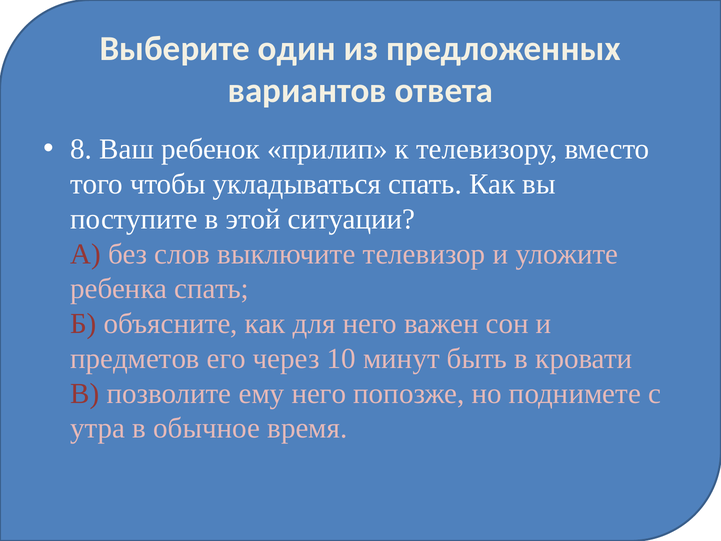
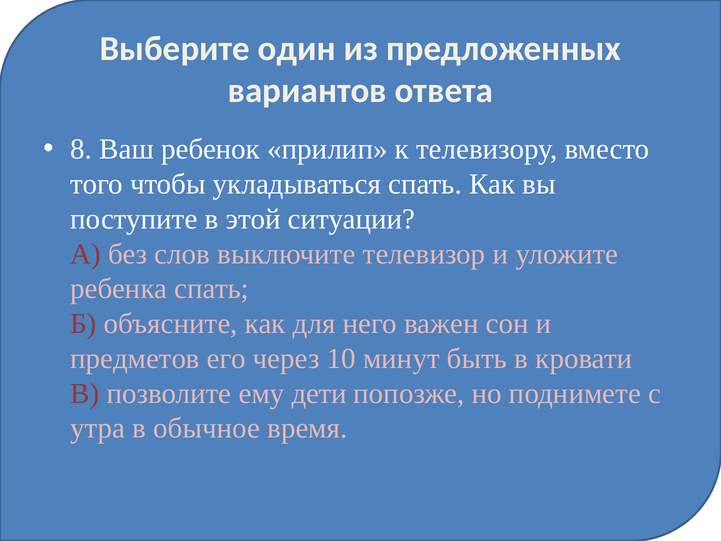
ему него: него -> дети
